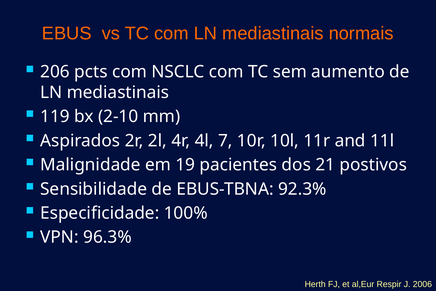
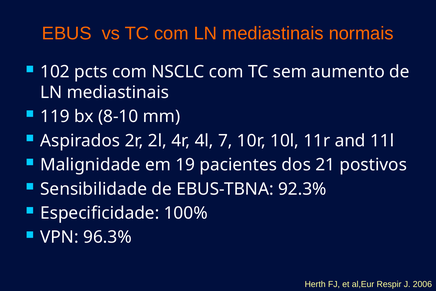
206: 206 -> 102
2-10: 2-10 -> 8-10
